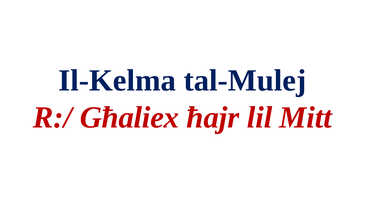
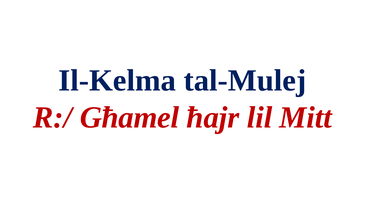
Għaliex: Għaliex -> Għamel
